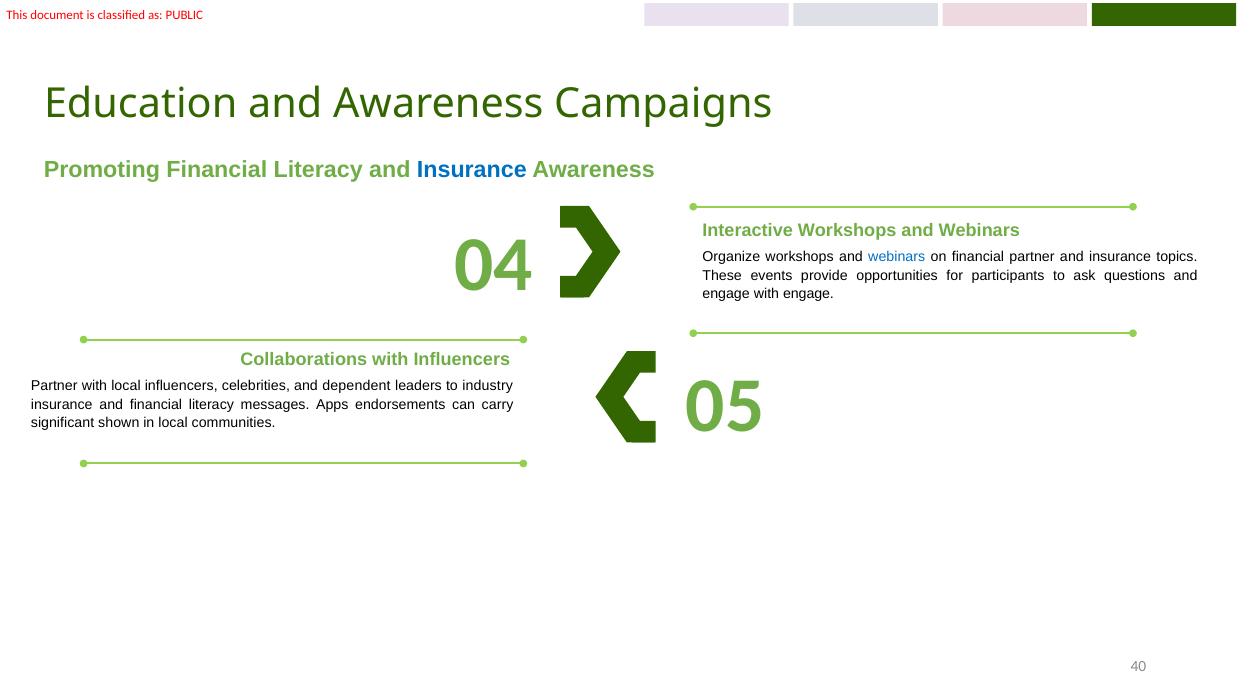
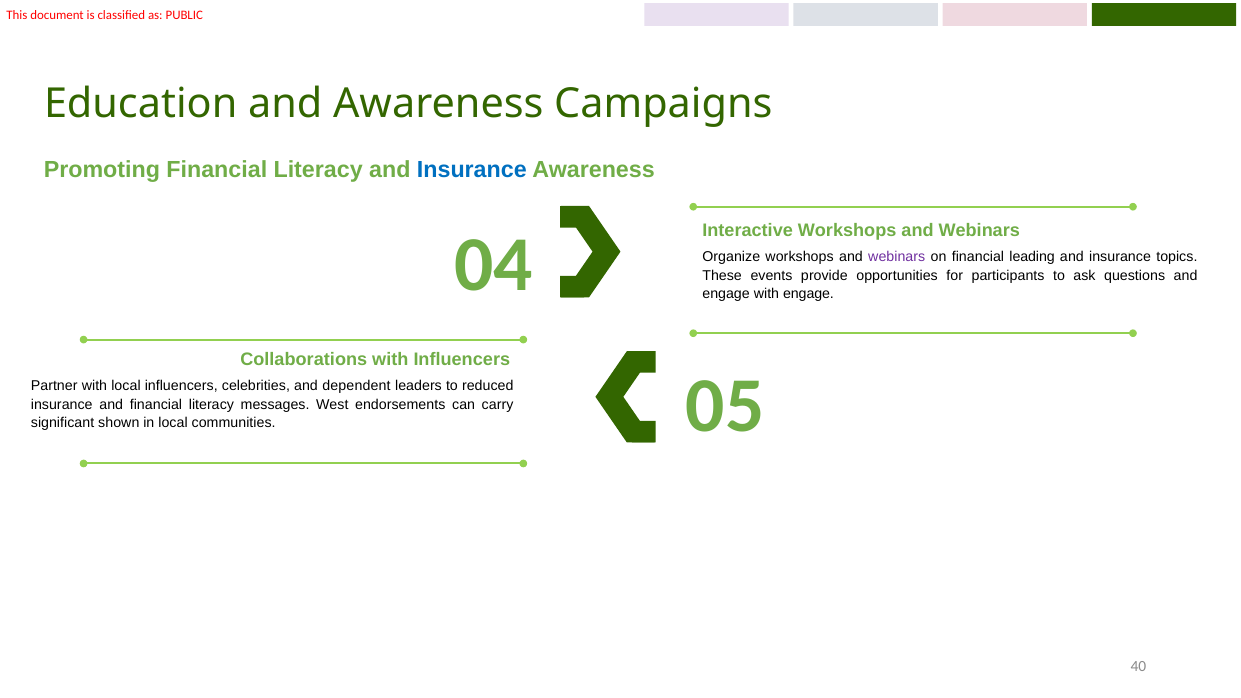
webinars at (897, 257) colour: blue -> purple
financial partner: partner -> leading
industry: industry -> reduced
Apps: Apps -> West
